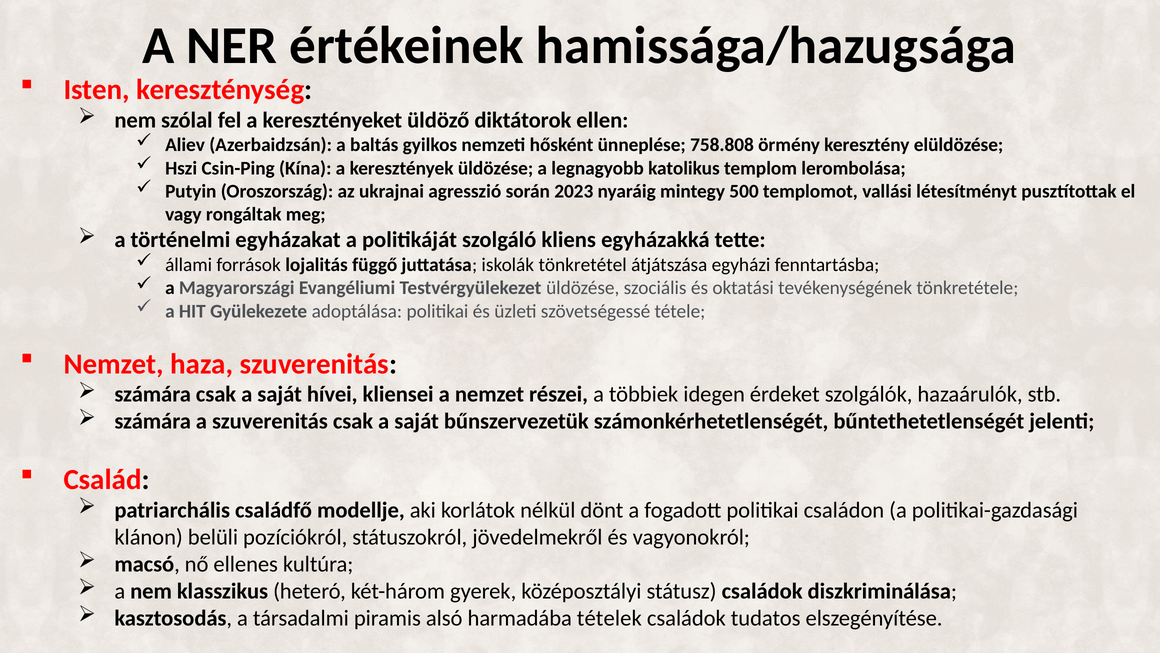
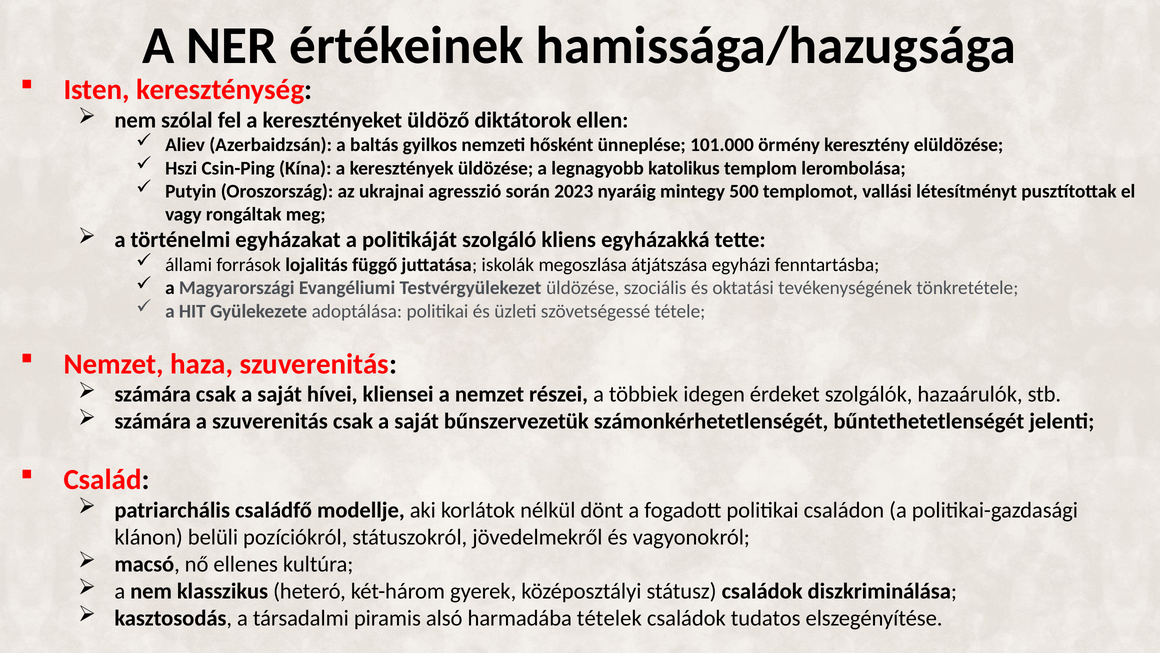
758.808: 758.808 -> 101.000
tönkretétel: tönkretétel -> megoszlása
